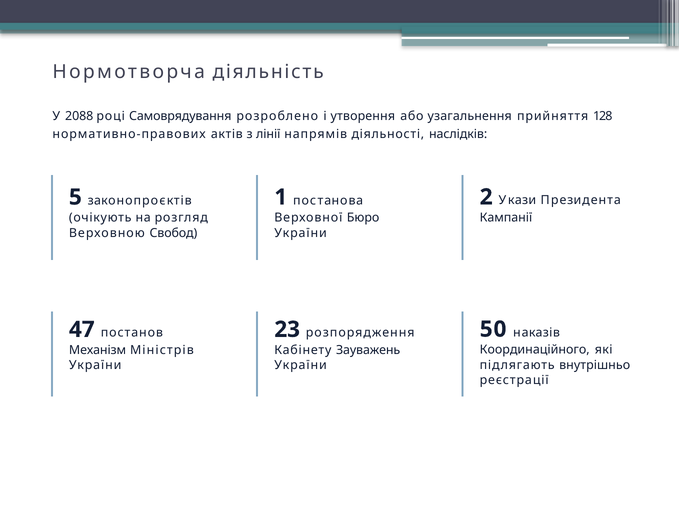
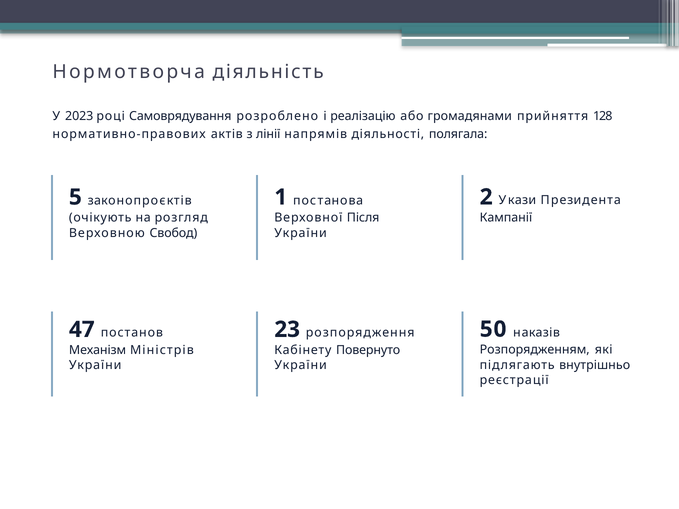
2088: 2088 -> 2023
утворення: утворення -> реалізацію
узагальнення: узагальнення -> громадянами
наслідків: наслідків -> полягала
Бюро: Бюро -> Після
Координаційного: Координаційного -> Розпорядженням
Зауважень: Зауважень -> Повернуто
